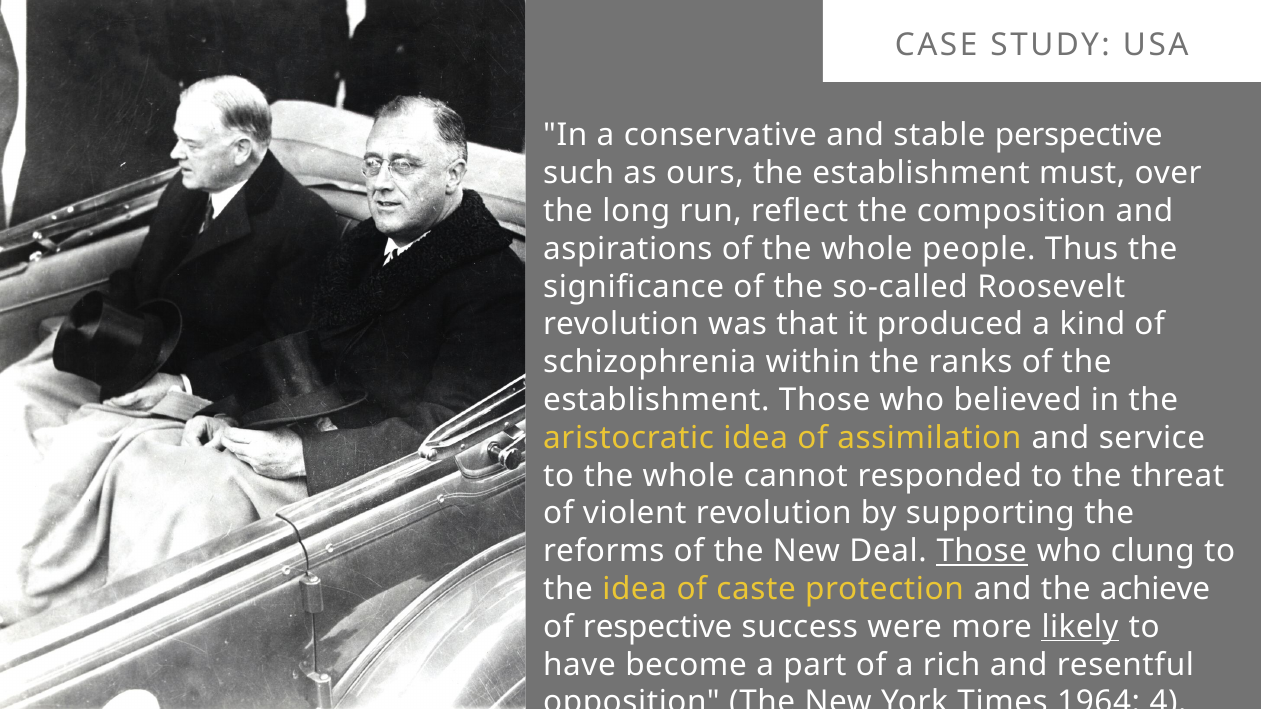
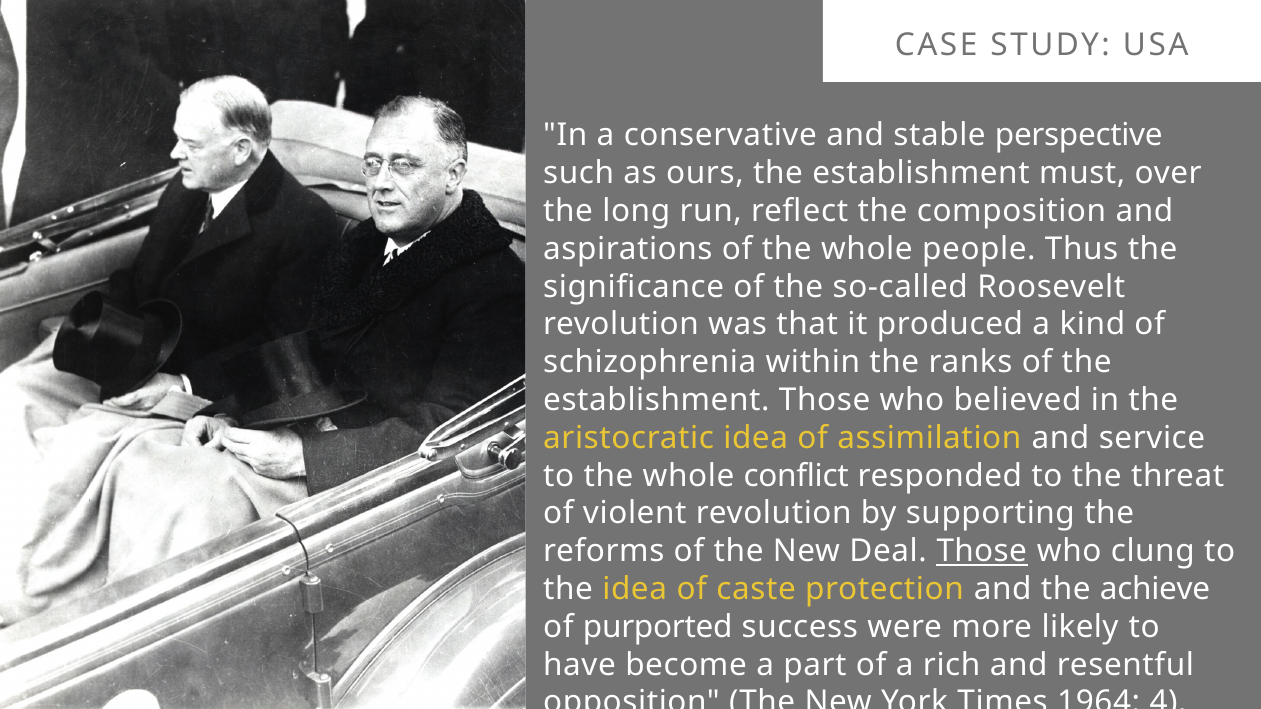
cannot: cannot -> conflict
respective: respective -> purported
likely underline: present -> none
